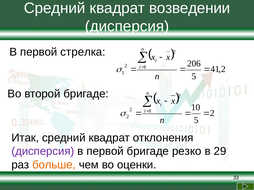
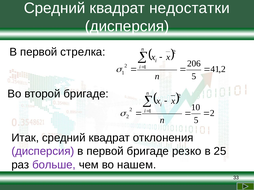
возведении: возведении -> недостатки
29: 29 -> 25
больше colour: orange -> purple
оценки: оценки -> нашем
